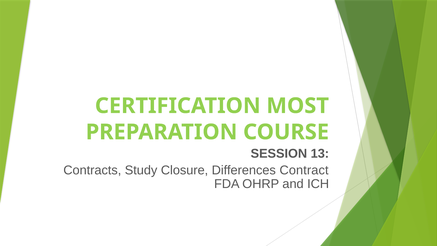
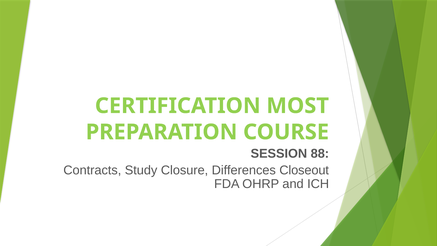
13: 13 -> 88
Contract: Contract -> Closeout
